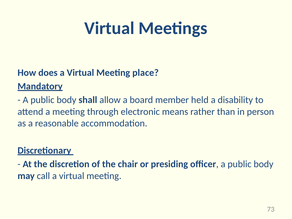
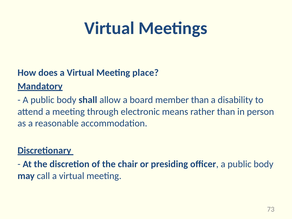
member held: held -> than
